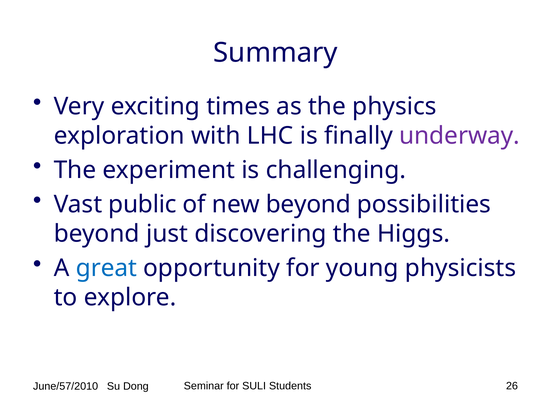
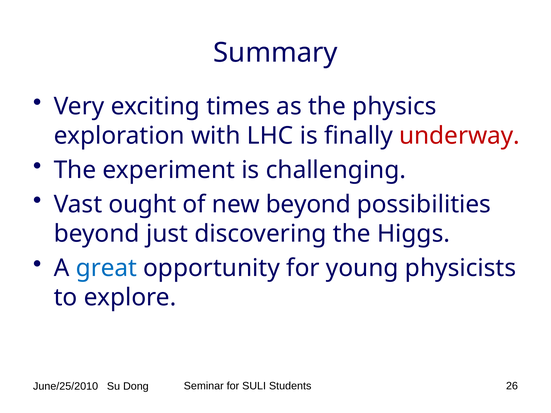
underway colour: purple -> red
public: public -> ought
June/57/2010: June/57/2010 -> June/25/2010
